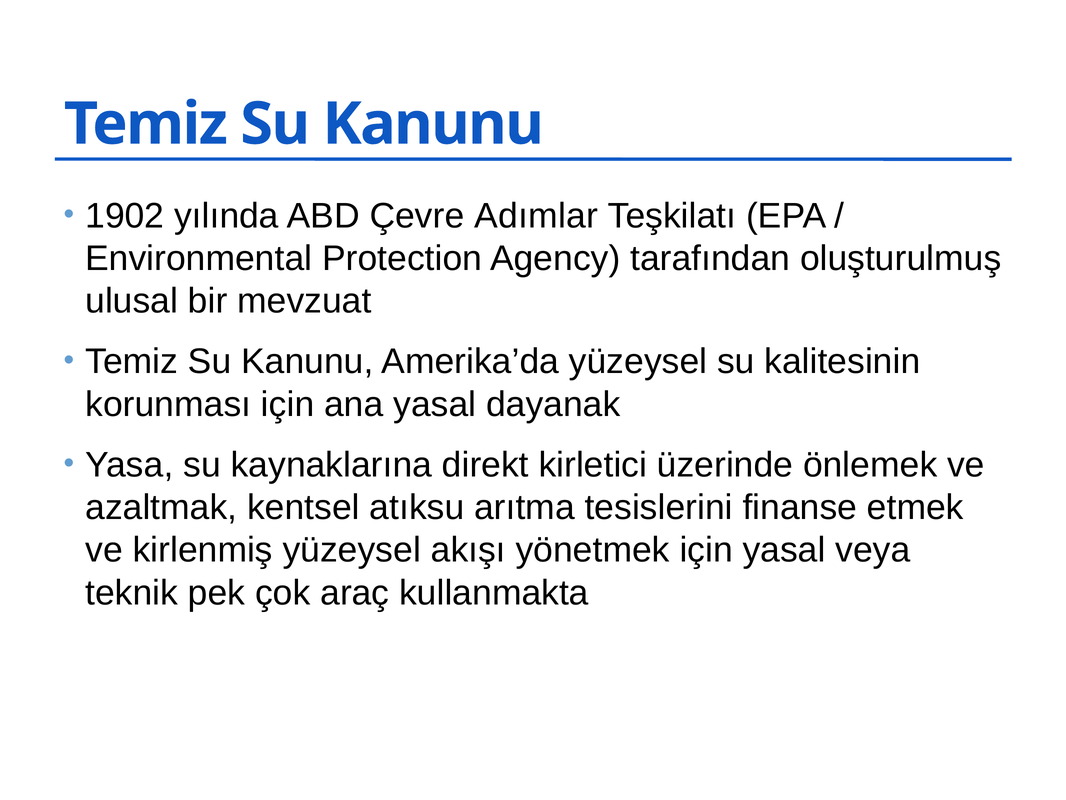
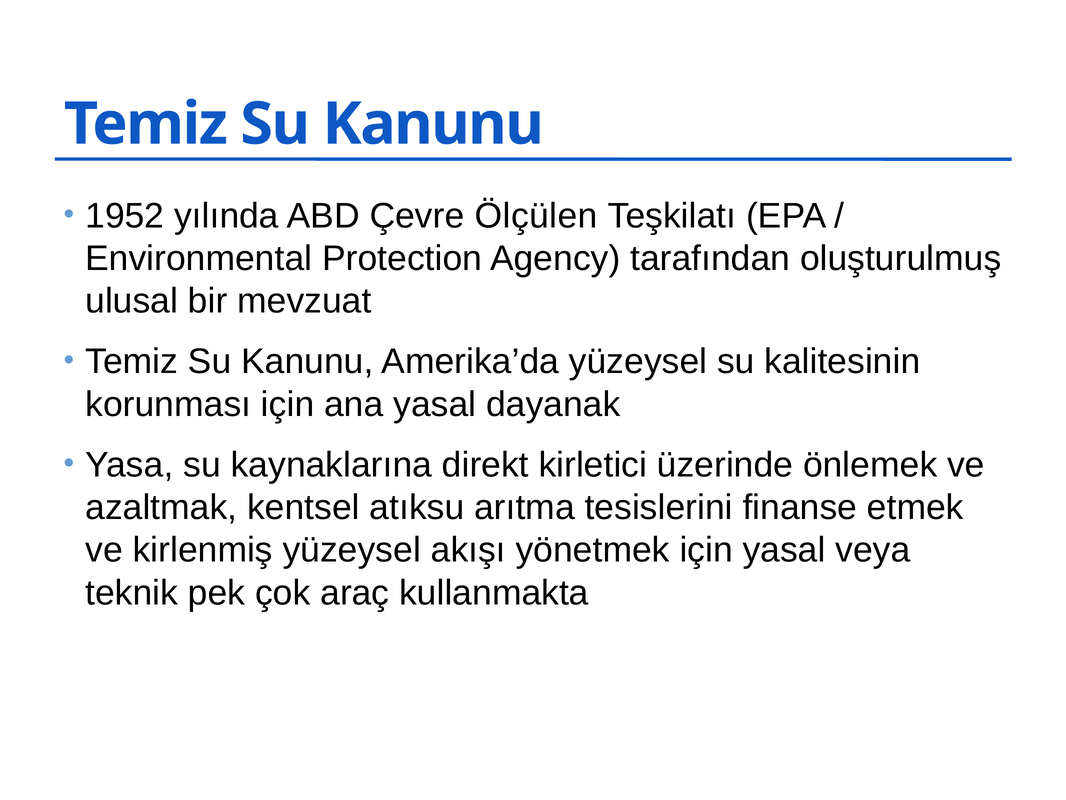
1902: 1902 -> 1952
Adımlar: Adımlar -> Ölçülen
